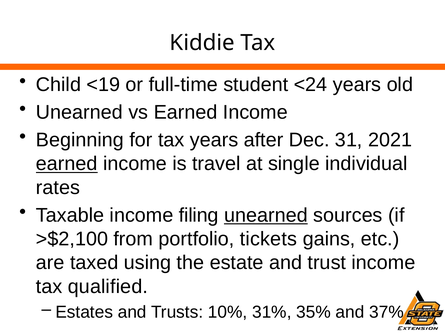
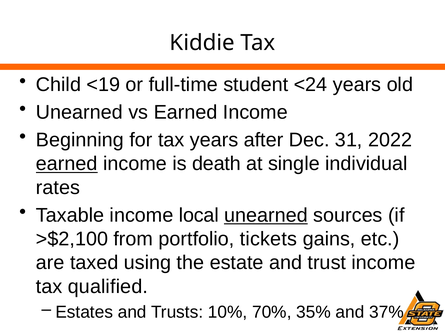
2021: 2021 -> 2022
travel: travel -> death
filing: filing -> local
31%: 31% -> 70%
